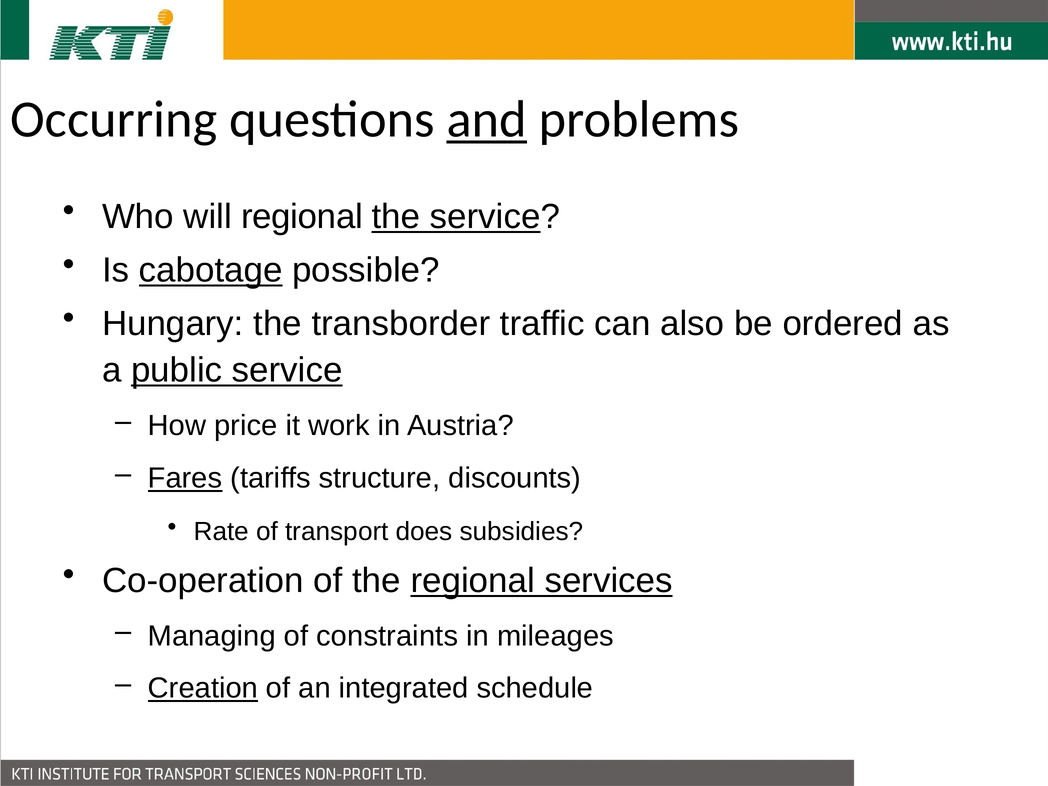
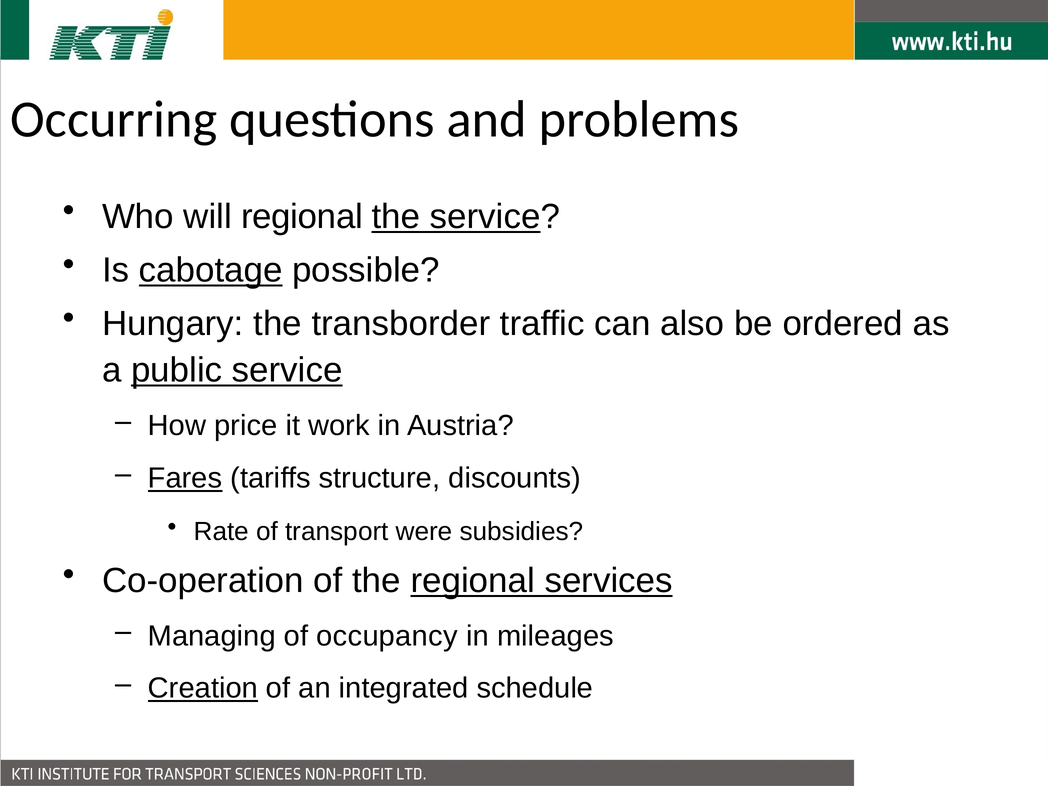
and underline: present -> none
does: does -> were
constraints: constraints -> occupancy
